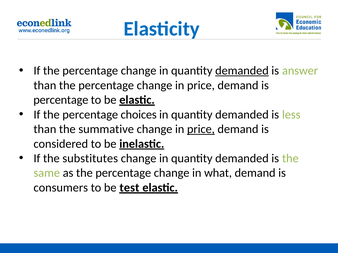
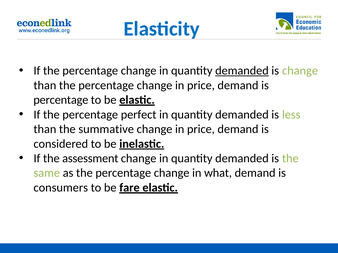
is answer: answer -> change
choices: choices -> perfect
price at (201, 129) underline: present -> none
substitutes: substitutes -> assessment
test: test -> fare
